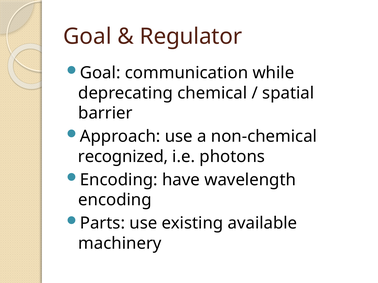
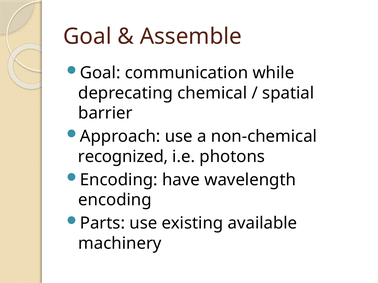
Regulator: Regulator -> Assemble
